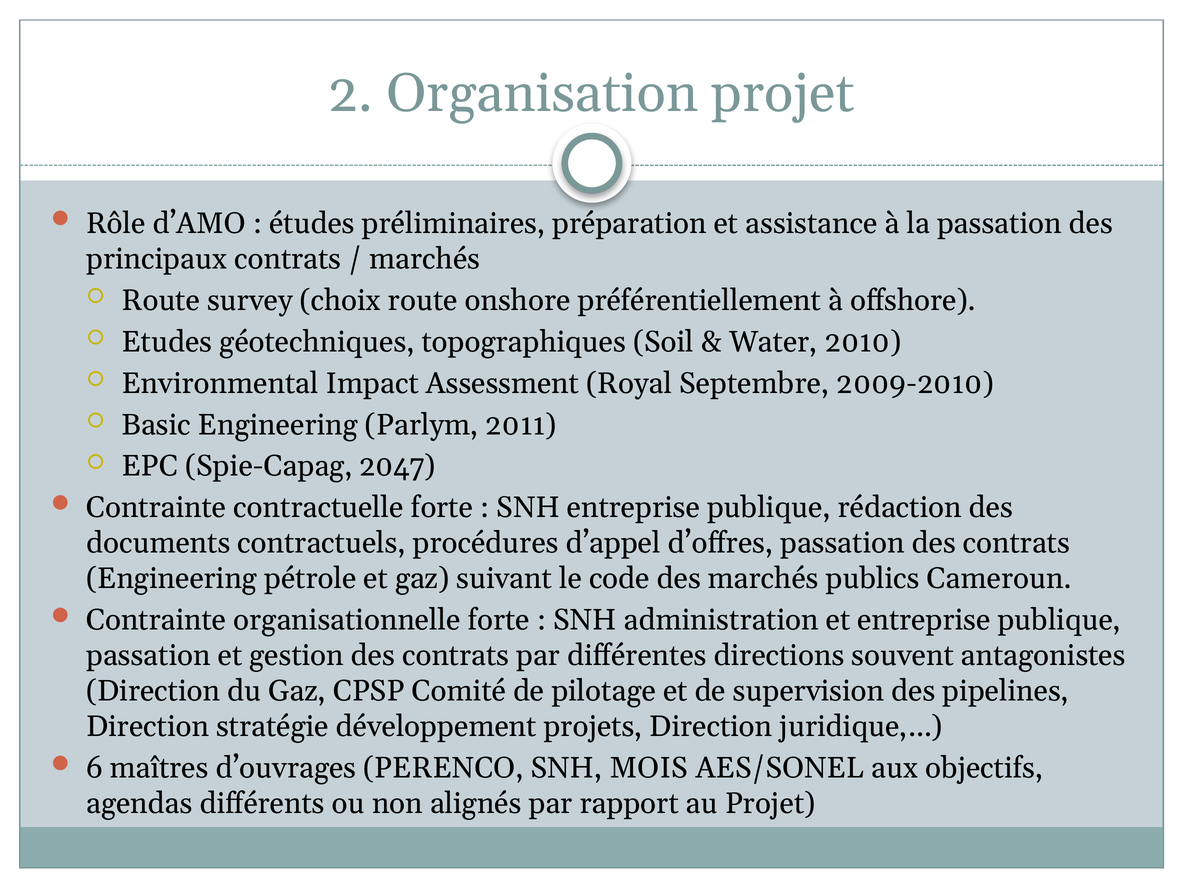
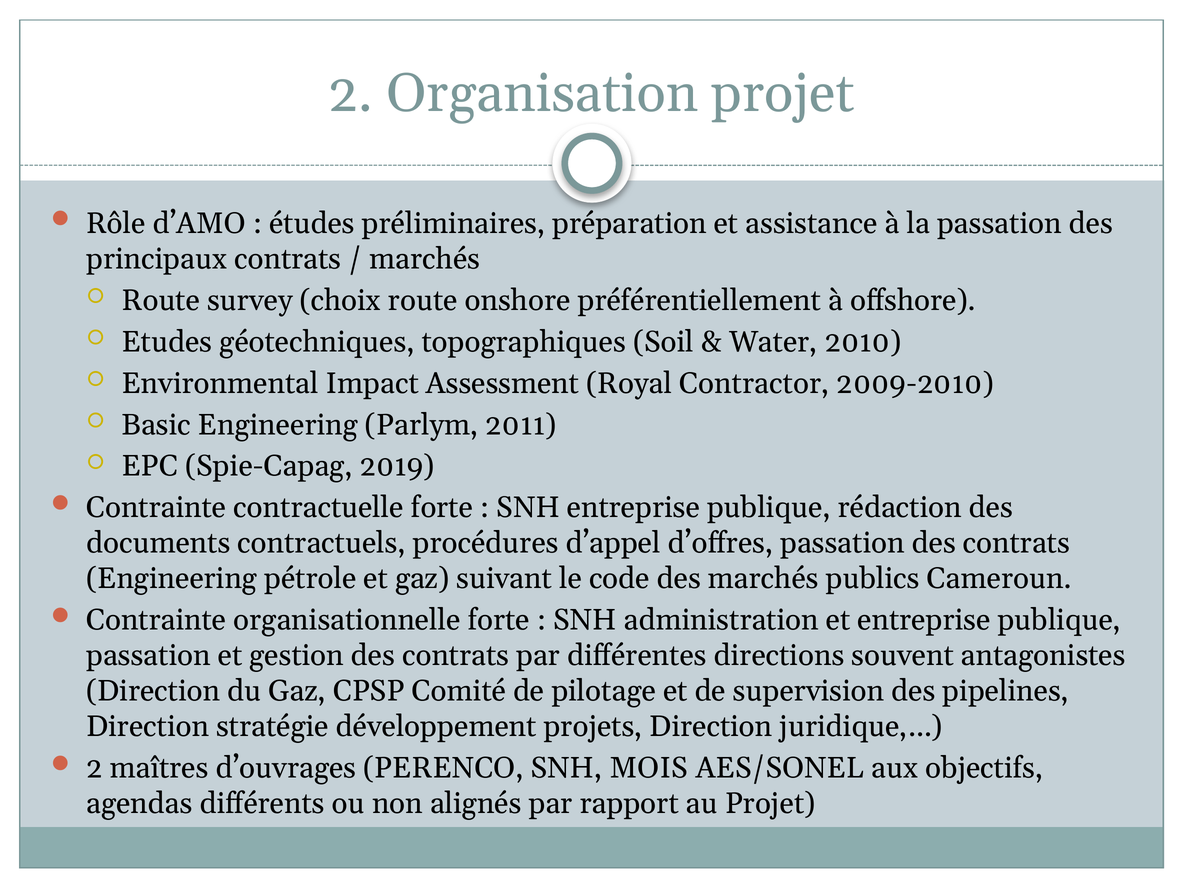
Septembre: Septembre -> Contractor
2047: 2047 -> 2019
6 at (95, 768): 6 -> 2
